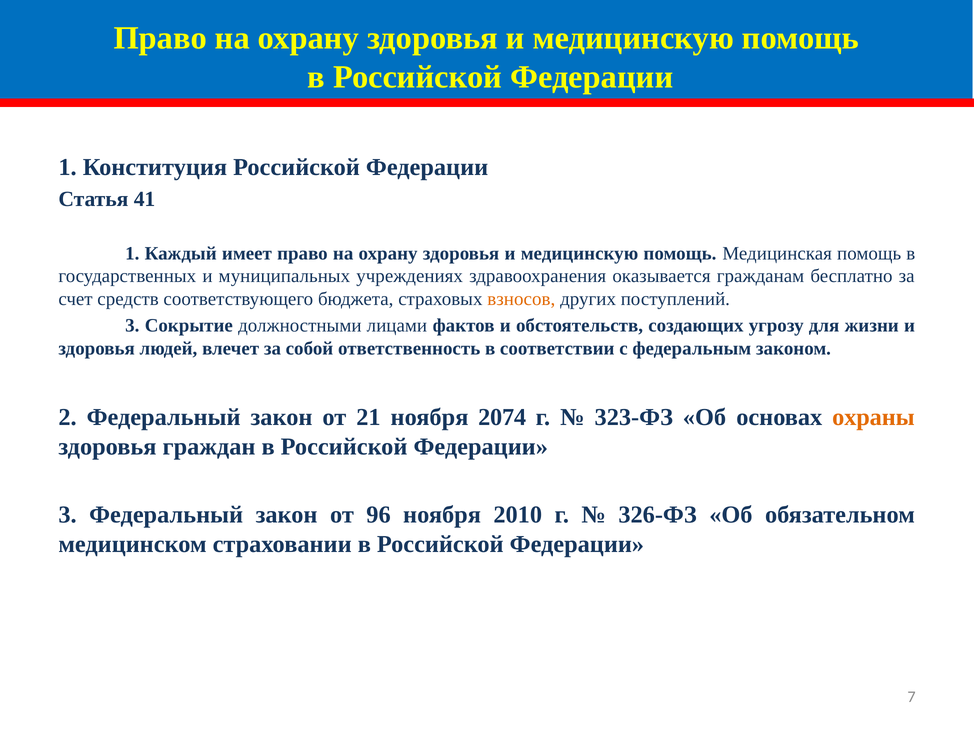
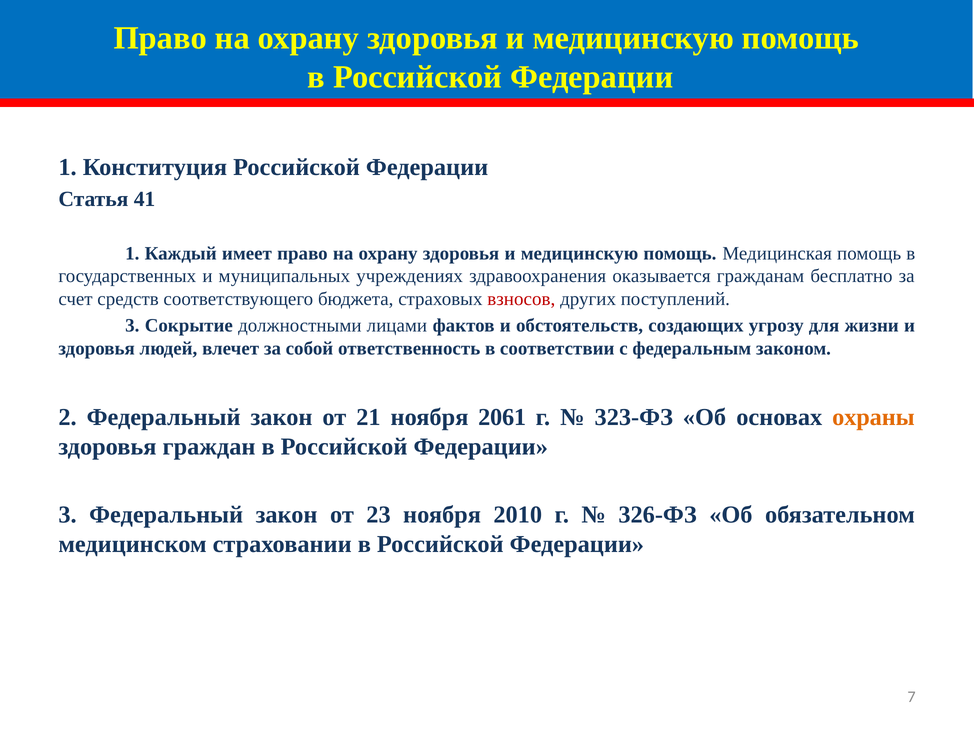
взносов colour: orange -> red
2074: 2074 -> 2061
96: 96 -> 23
